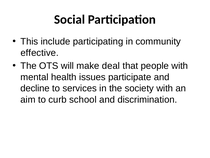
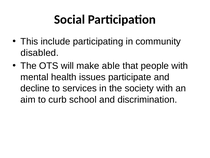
effective: effective -> disabled
deal: deal -> able
